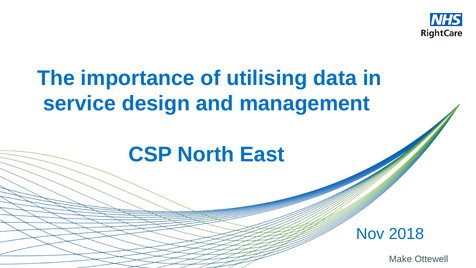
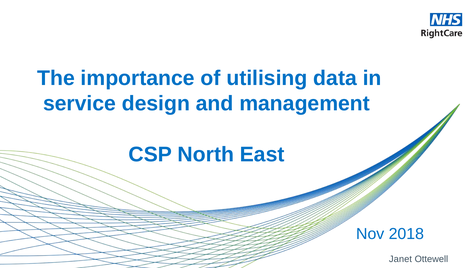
Make: Make -> Janet
